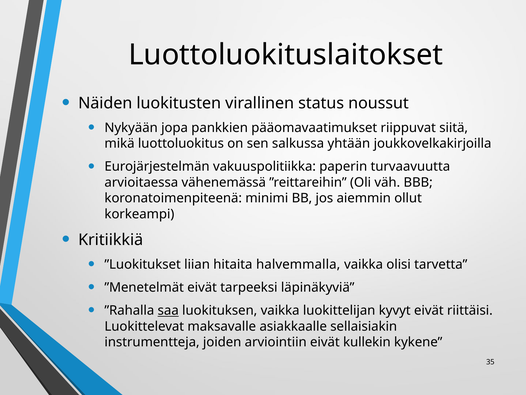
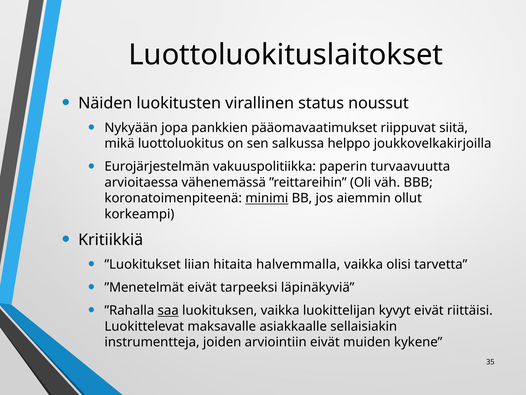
yhtään: yhtään -> helppo
minimi underline: none -> present
kullekin: kullekin -> muiden
